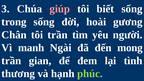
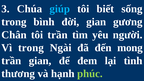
giúp colour: pink -> light blue
trong sống: sống -> bình
đời hoài: hoài -> gian
Vì manh: manh -> trong
